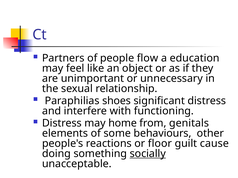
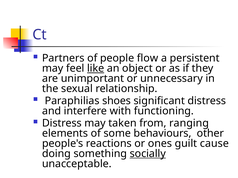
education: education -> persistent
like underline: none -> present
home: home -> taken
genitals: genitals -> ranging
floor: floor -> ones
